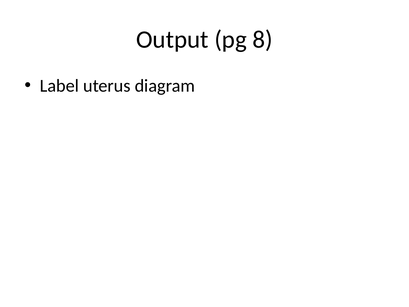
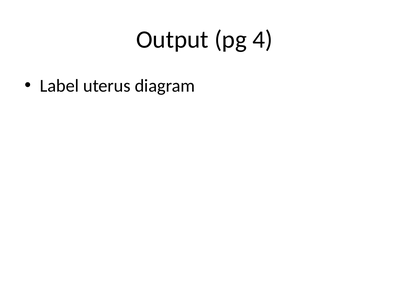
8: 8 -> 4
